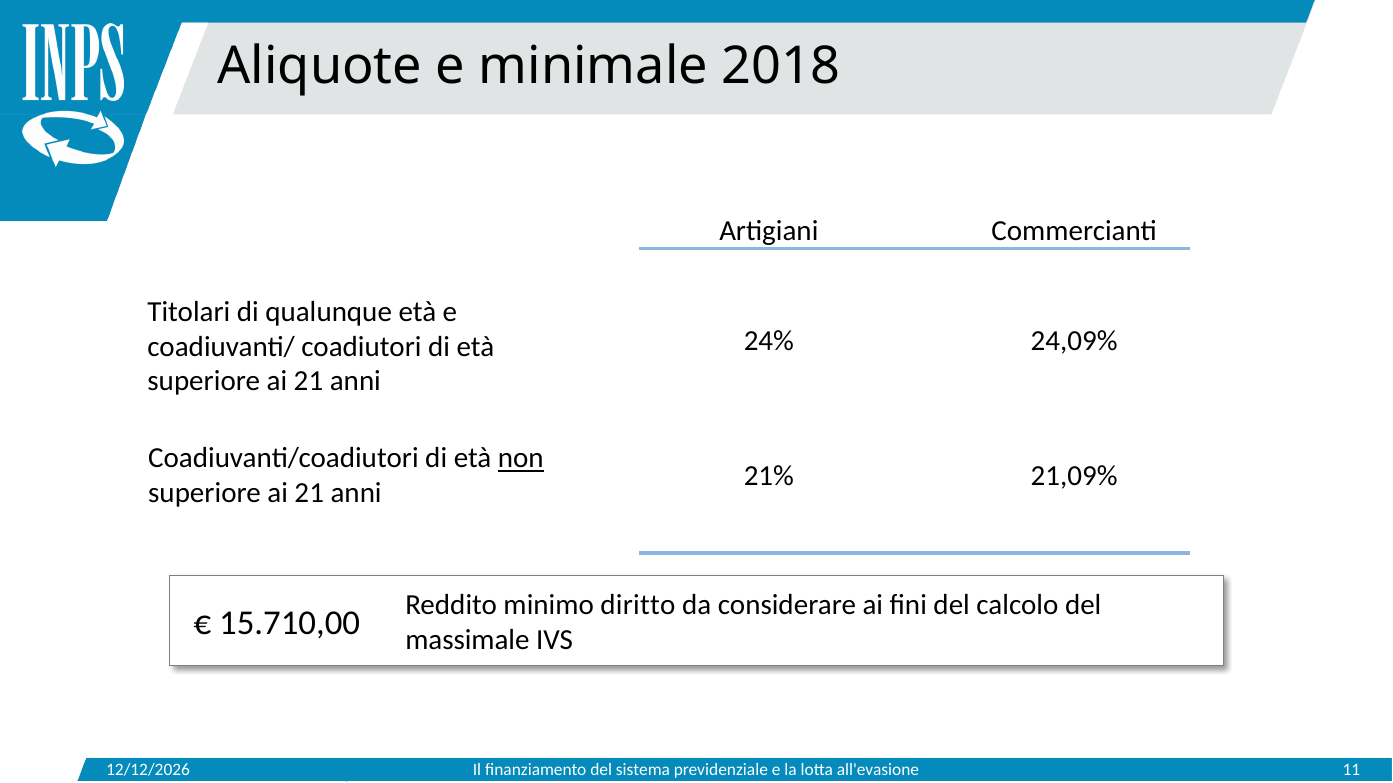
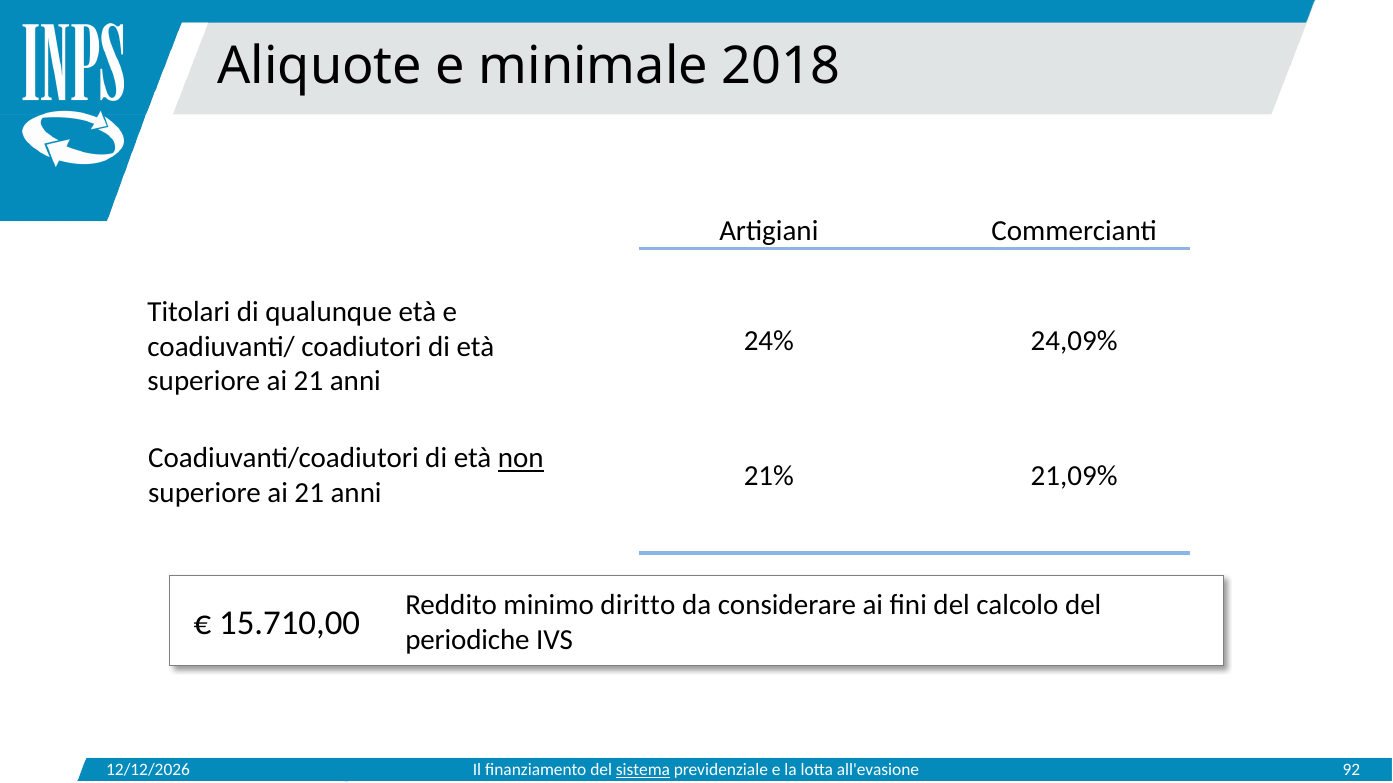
massimale: massimale -> periodiche
sistema underline: none -> present
11: 11 -> 92
